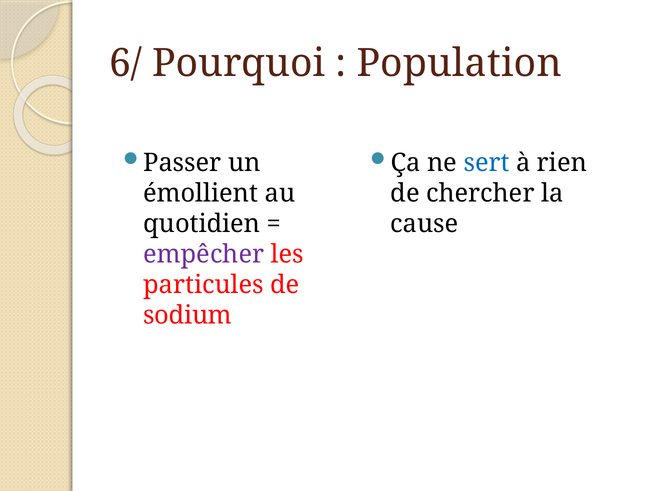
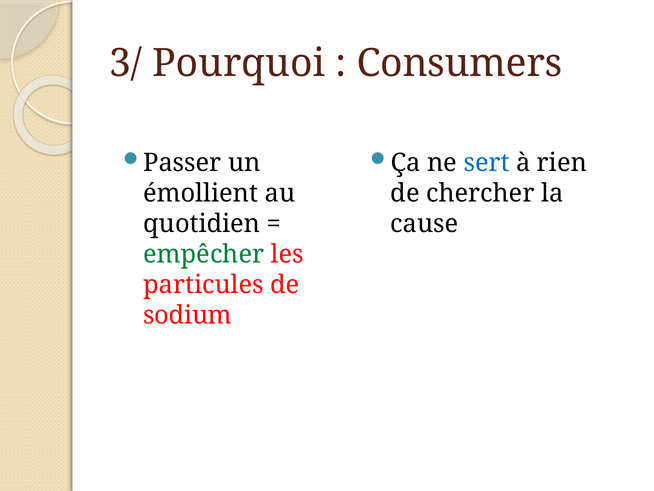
6/: 6/ -> 3/
Population: Population -> Consumers
empêcher colour: purple -> green
